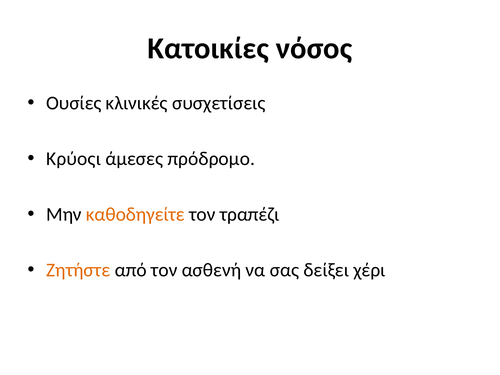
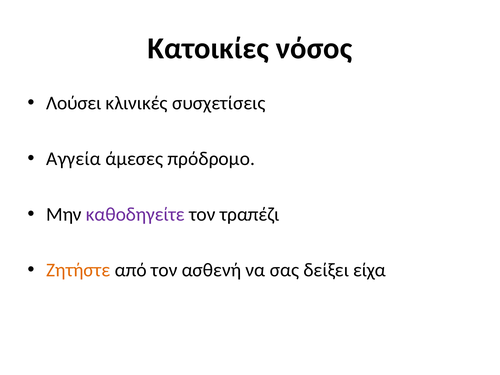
Ουσίες: Ουσίες -> Λούσει
Κρύοςι: Κρύοςι -> Αγγεία
καθοδηγείτε colour: orange -> purple
χέρι: χέρι -> είχα
